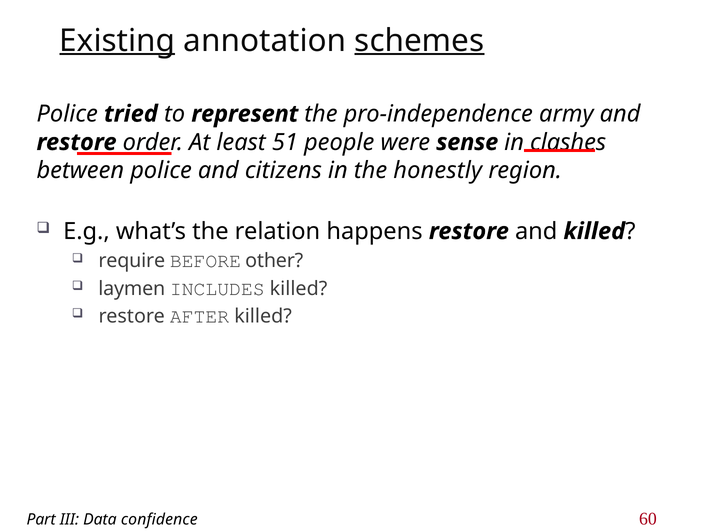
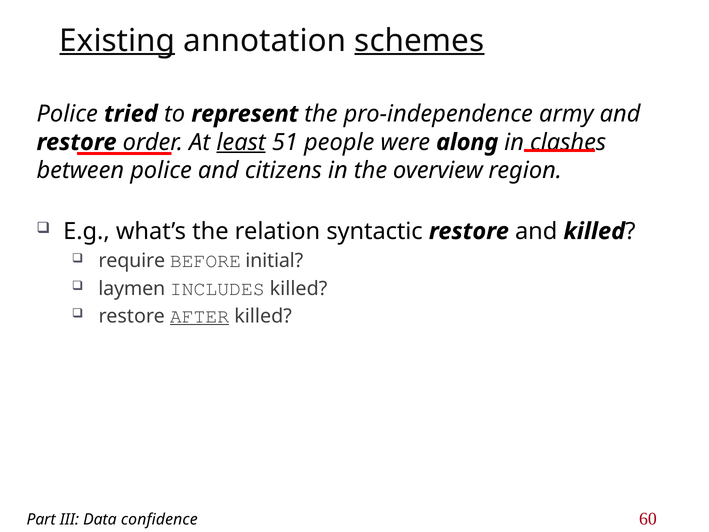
least underline: none -> present
sense: sense -> along
honestly: honestly -> overview
happens: happens -> syntactic
other: other -> initial
AFTER underline: none -> present
